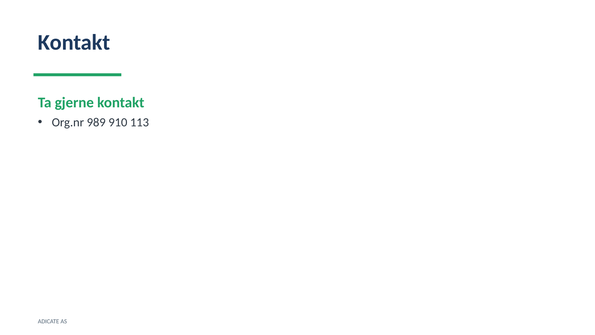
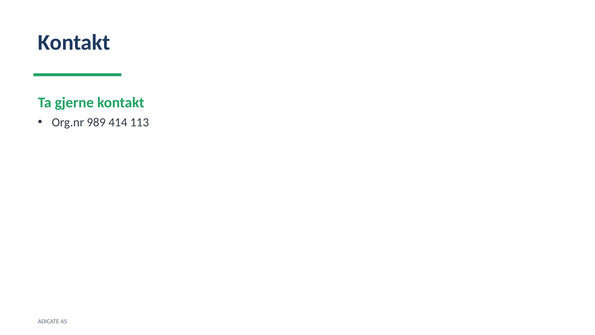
910: 910 -> 414
